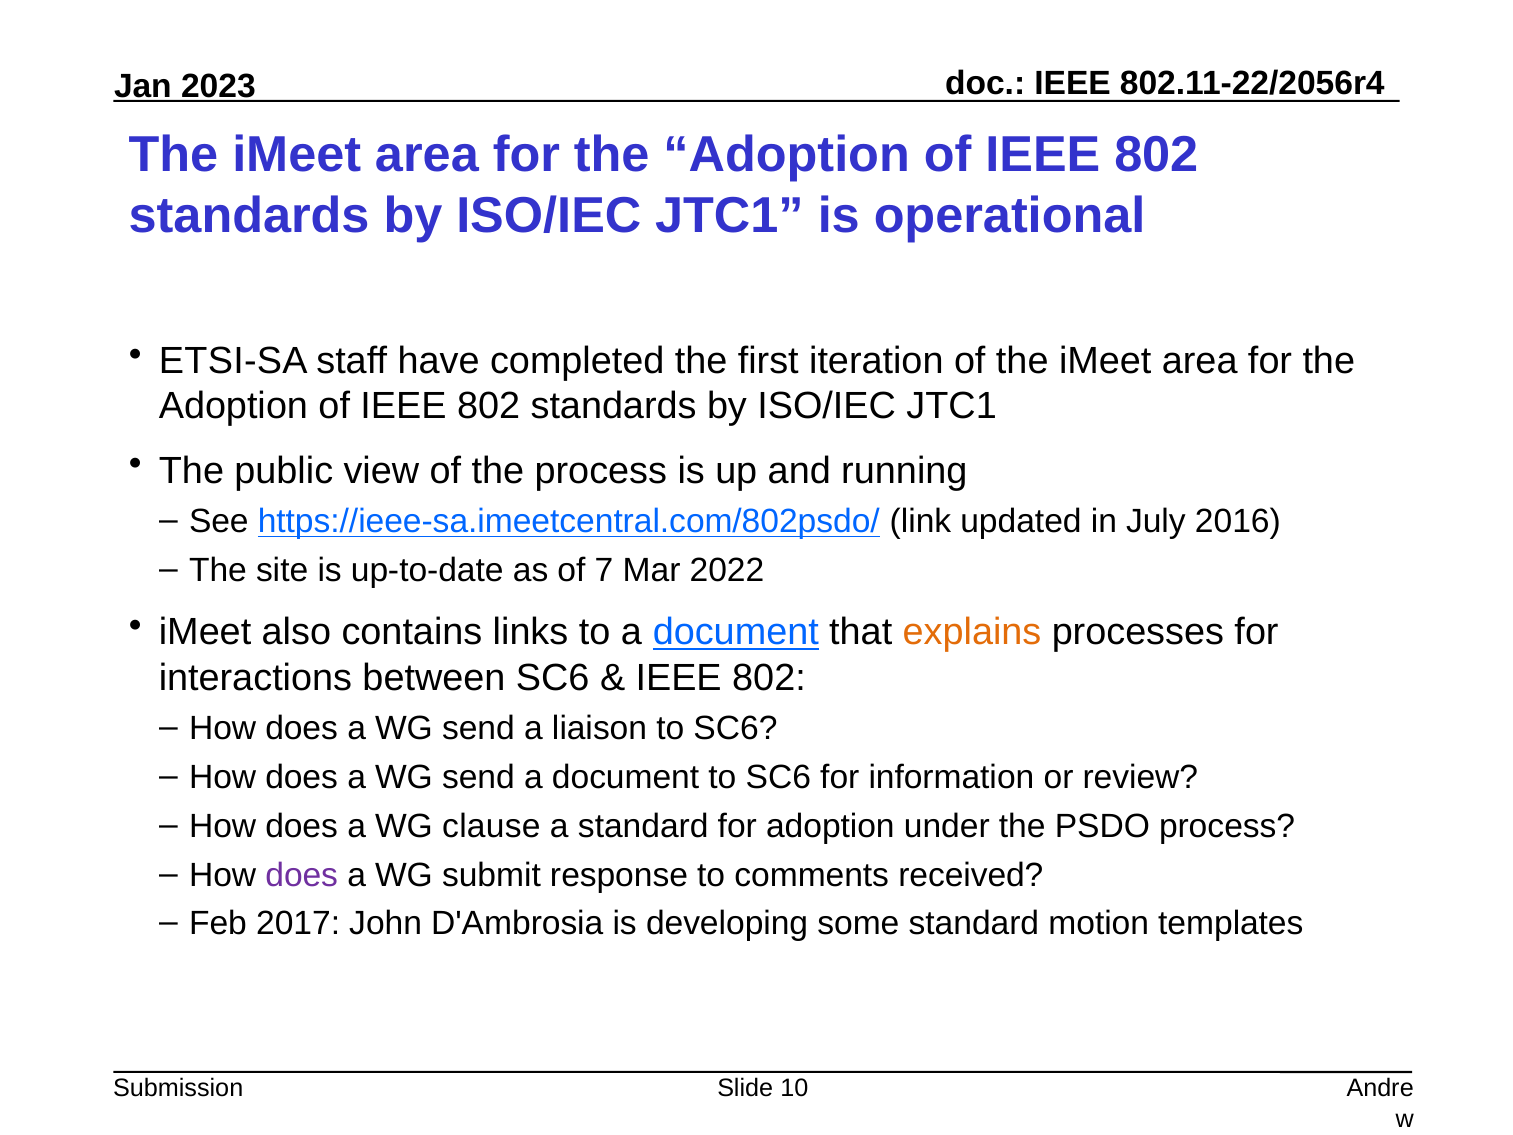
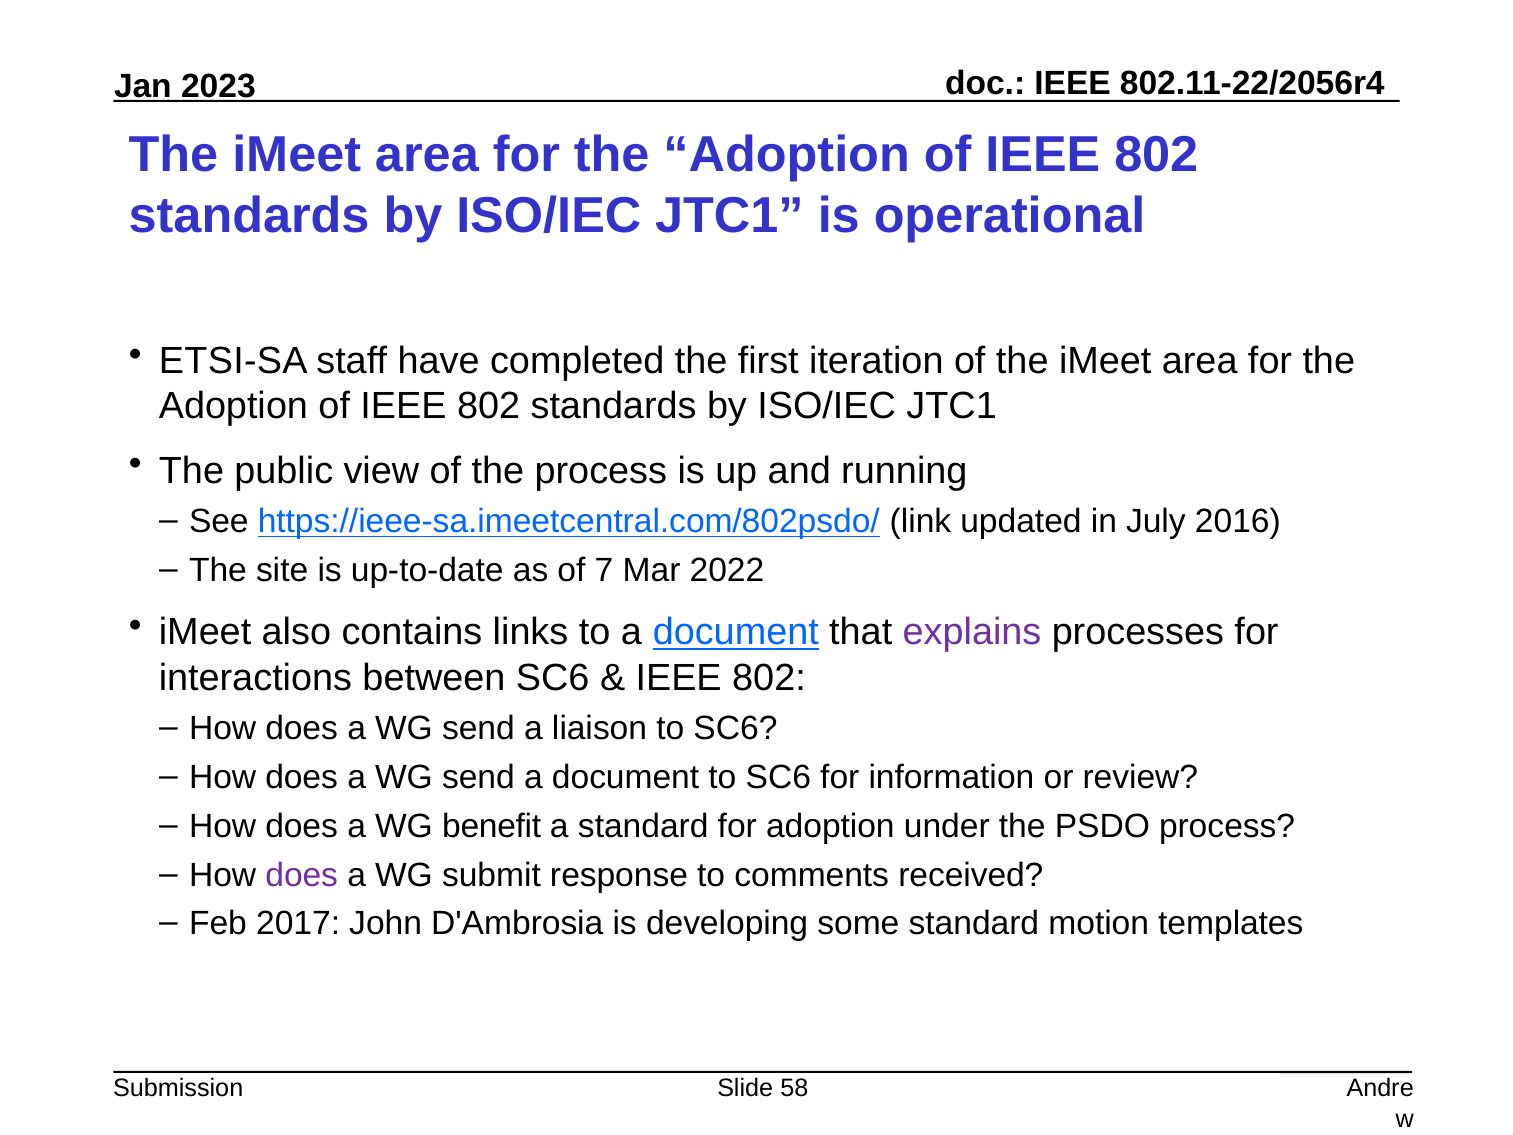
explains colour: orange -> purple
clause: clause -> benefit
10: 10 -> 58
